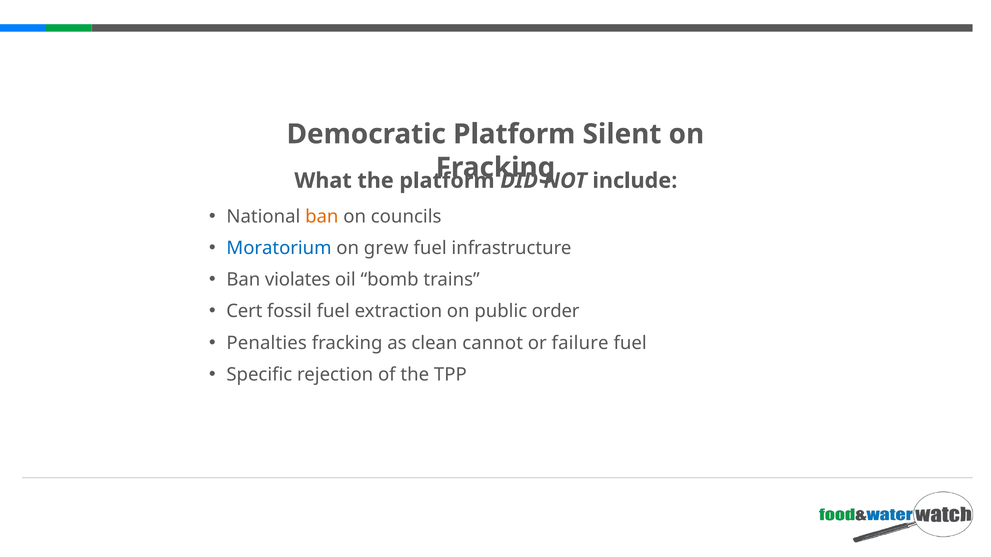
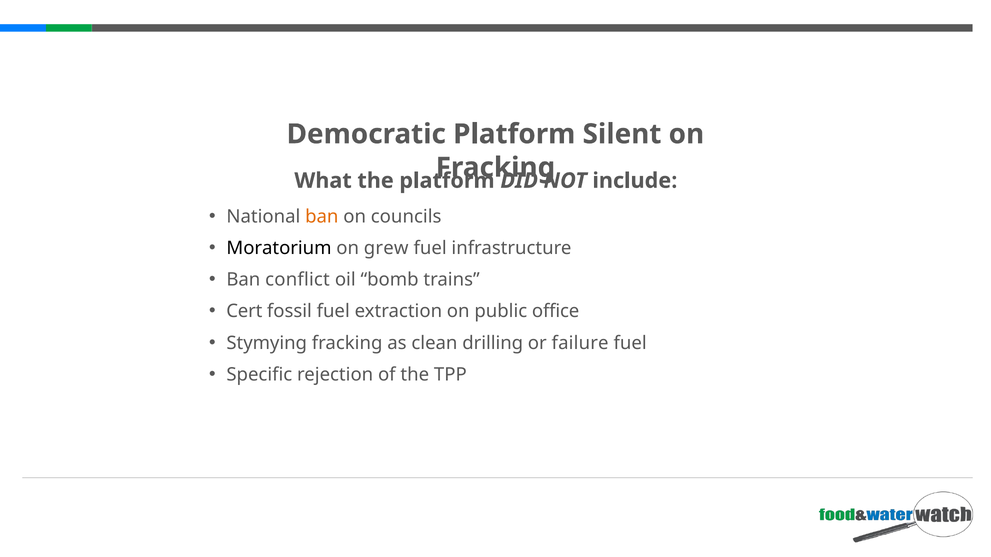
Moratorium colour: blue -> black
violates: violates -> conflict
order: order -> office
Penalties: Penalties -> Stymying
cannot: cannot -> drilling
